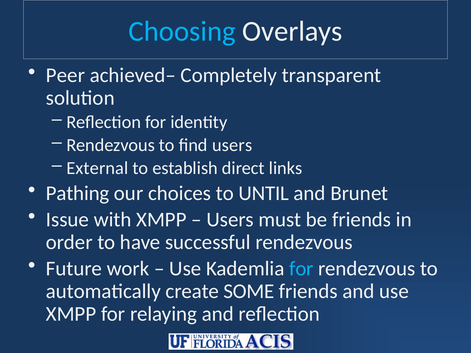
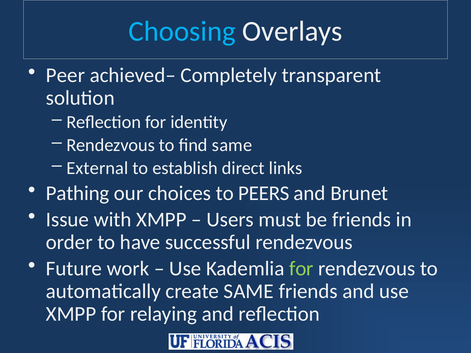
find users: users -> same
UNTIL: UNTIL -> PEERS
for at (301, 269) colour: light blue -> light green
create SOME: SOME -> SAME
